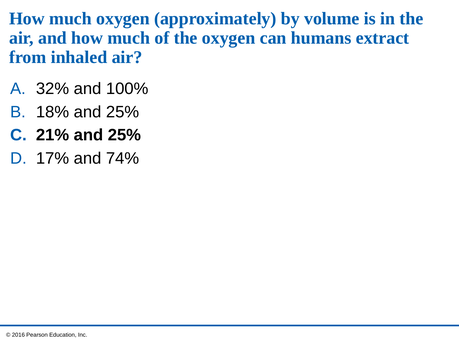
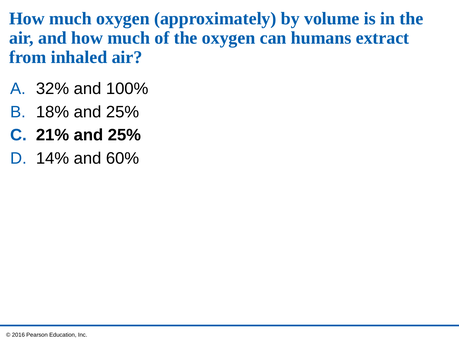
17%: 17% -> 14%
74%: 74% -> 60%
